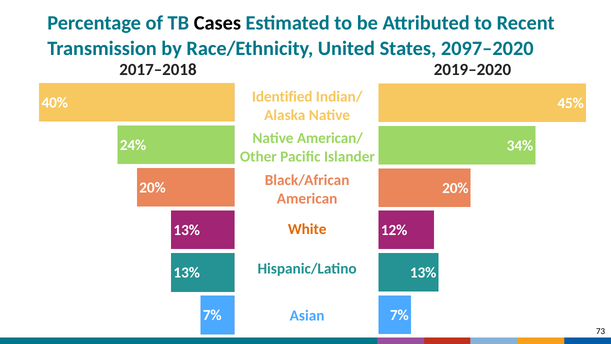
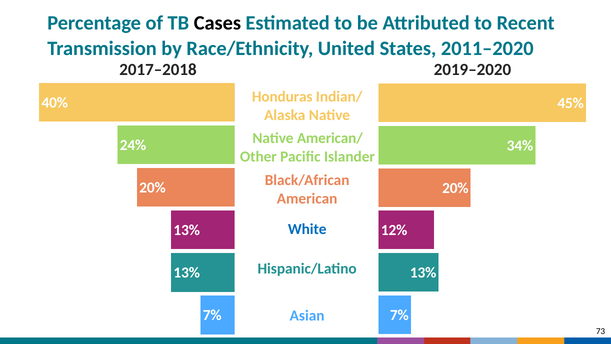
2097–2020: 2097–2020 -> 2011–2020
Identified: Identified -> Honduras
White colour: orange -> blue
